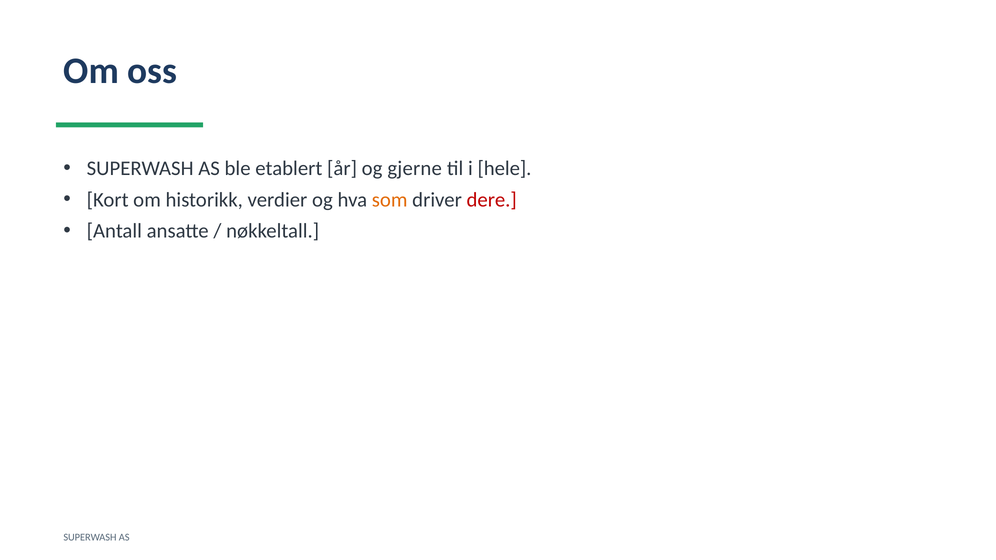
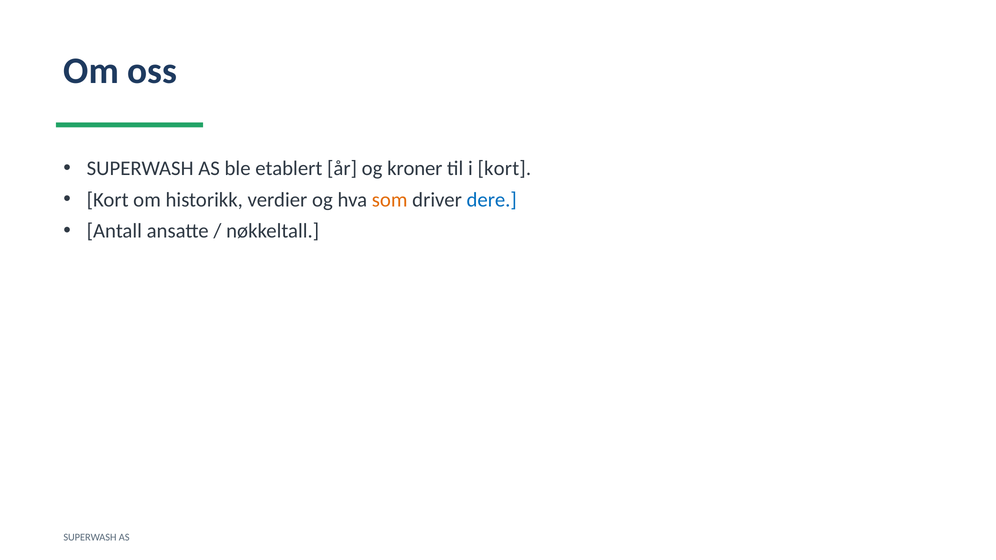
gjerne: gjerne -> kroner
i hele: hele -> kort
dere colour: red -> blue
